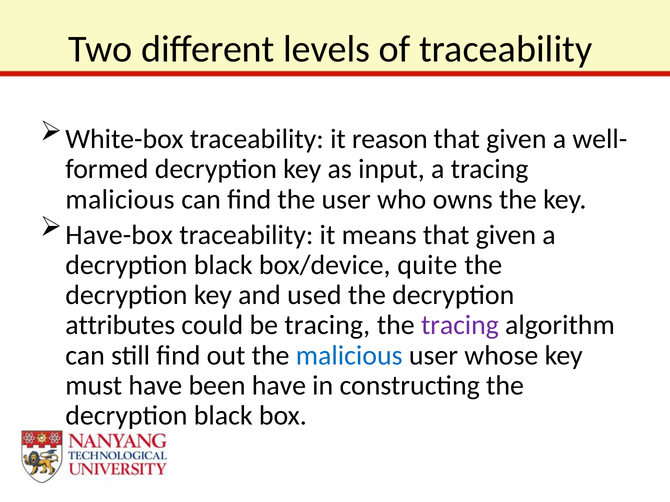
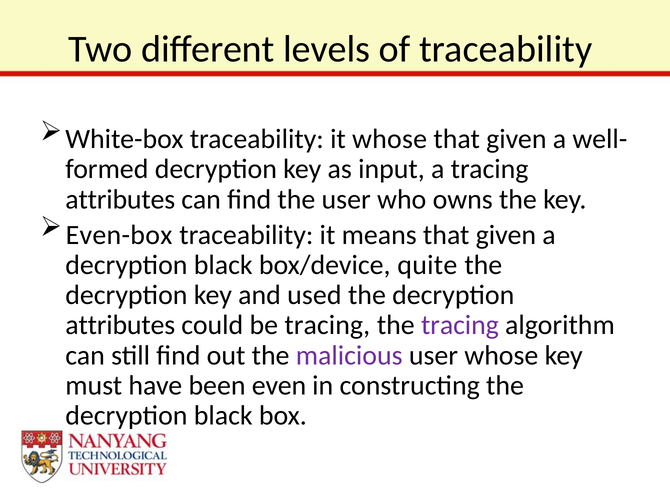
it reason: reason -> whose
malicious at (120, 200): malicious -> attributes
Have-box: Have-box -> Even-box
malicious at (349, 356) colour: blue -> purple
been have: have -> even
